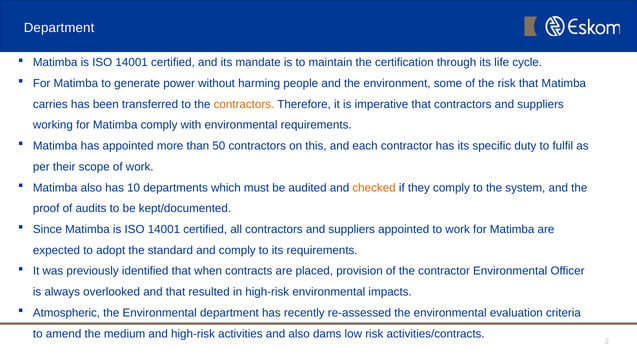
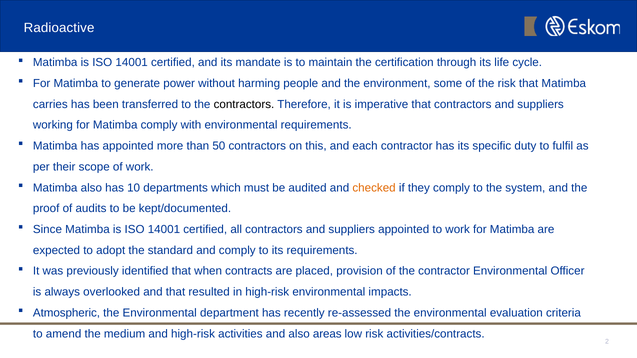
Department at (59, 28): Department -> Radioactive
contractors at (244, 104) colour: orange -> black
dams: dams -> areas
